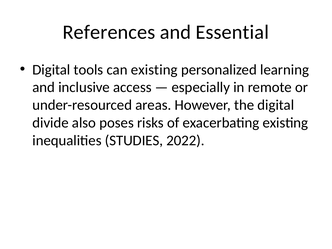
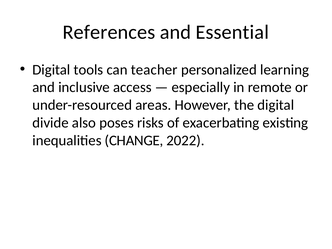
can existing: existing -> teacher
STUDIES: STUDIES -> CHANGE
